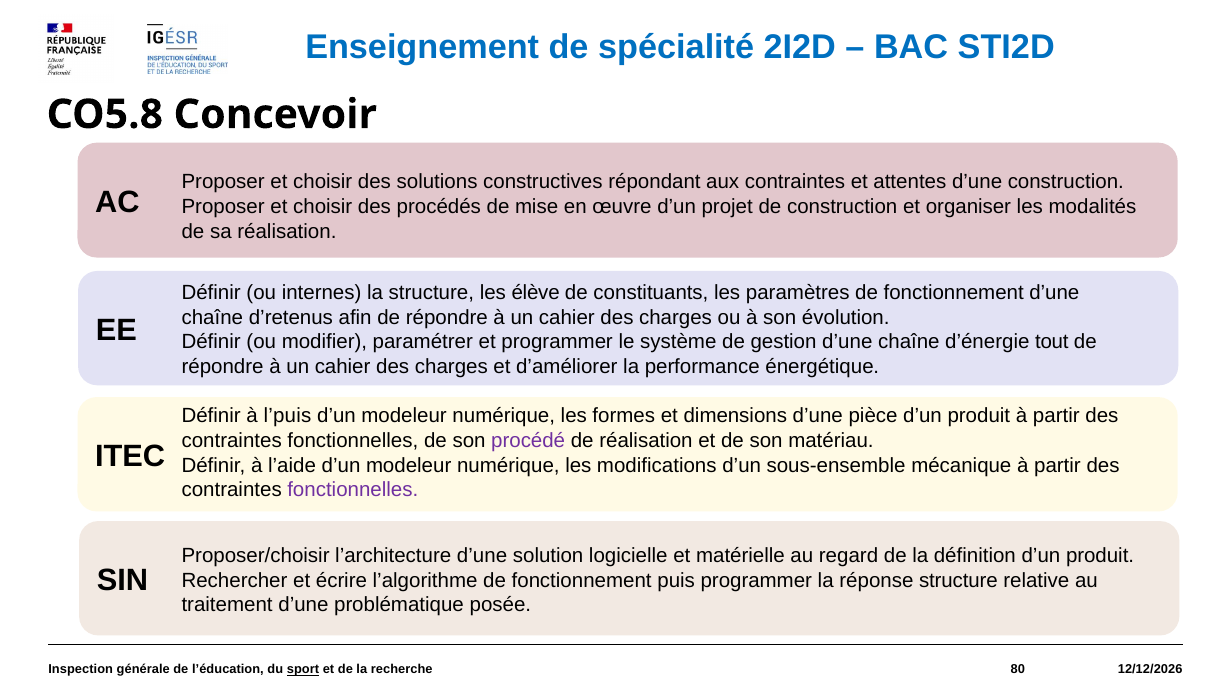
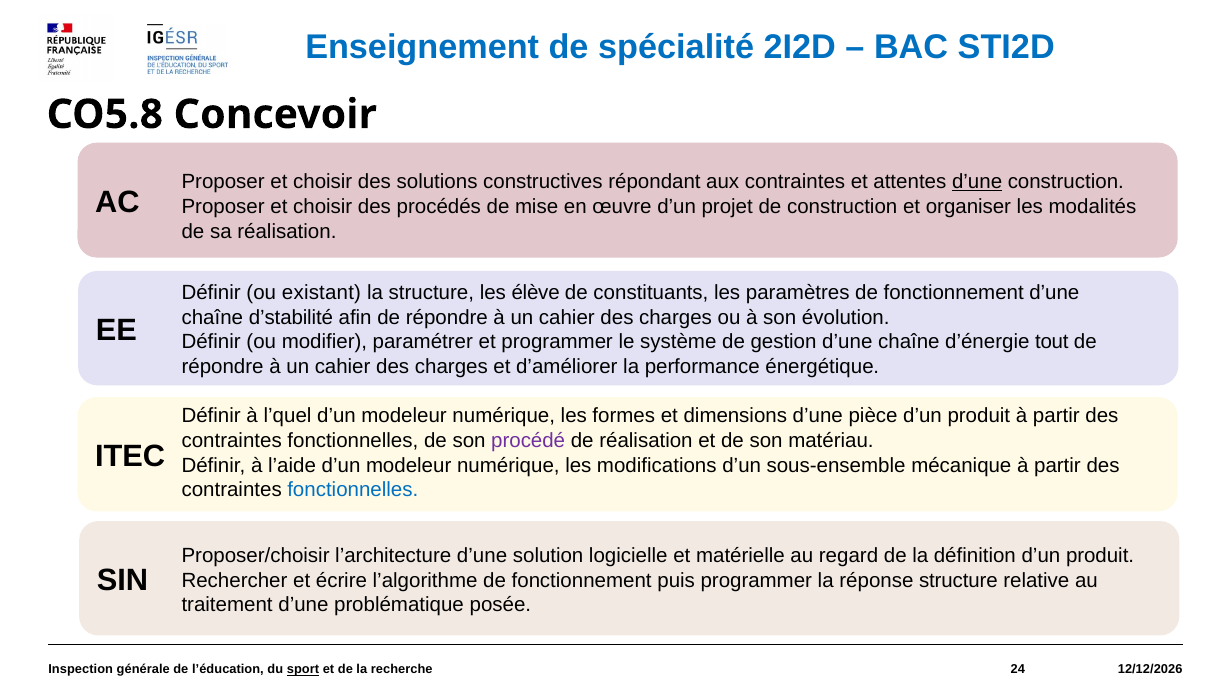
d’une at (977, 182) underline: none -> present
internes: internes -> existant
d’retenus: d’retenus -> d’stabilité
l’puis: l’puis -> l’quel
fonctionnelles at (353, 490) colour: purple -> blue
80: 80 -> 24
